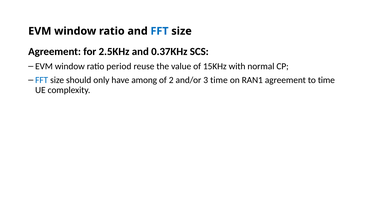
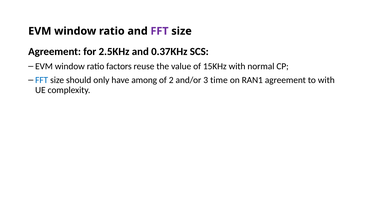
FFT at (160, 31) colour: blue -> purple
period: period -> factors
to time: time -> with
